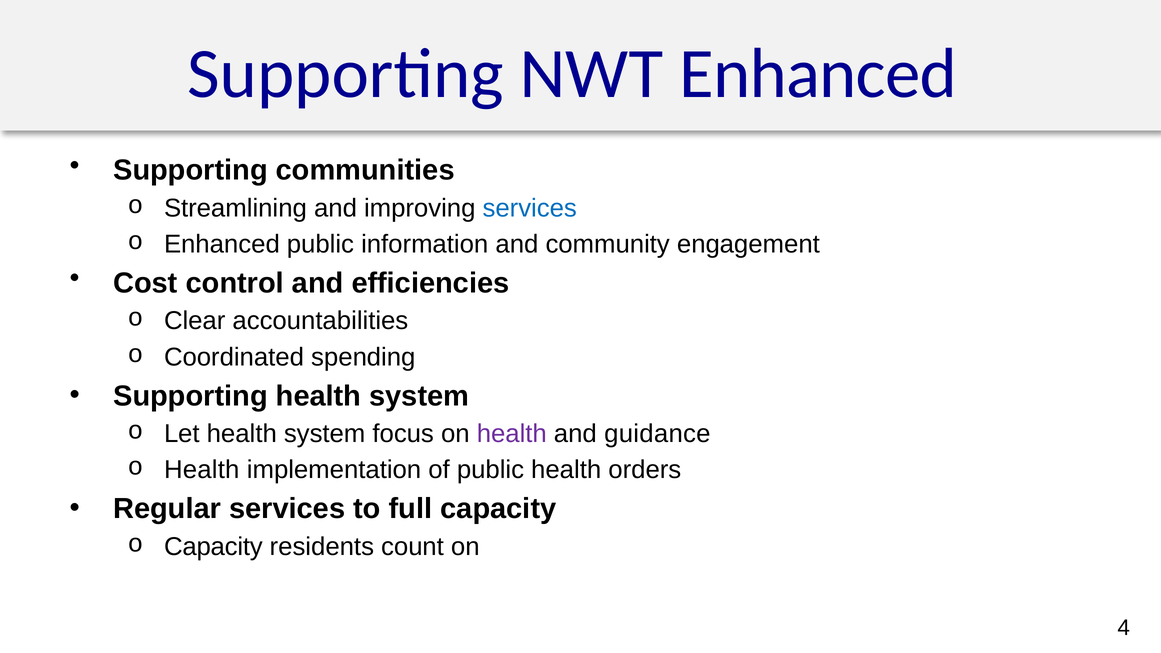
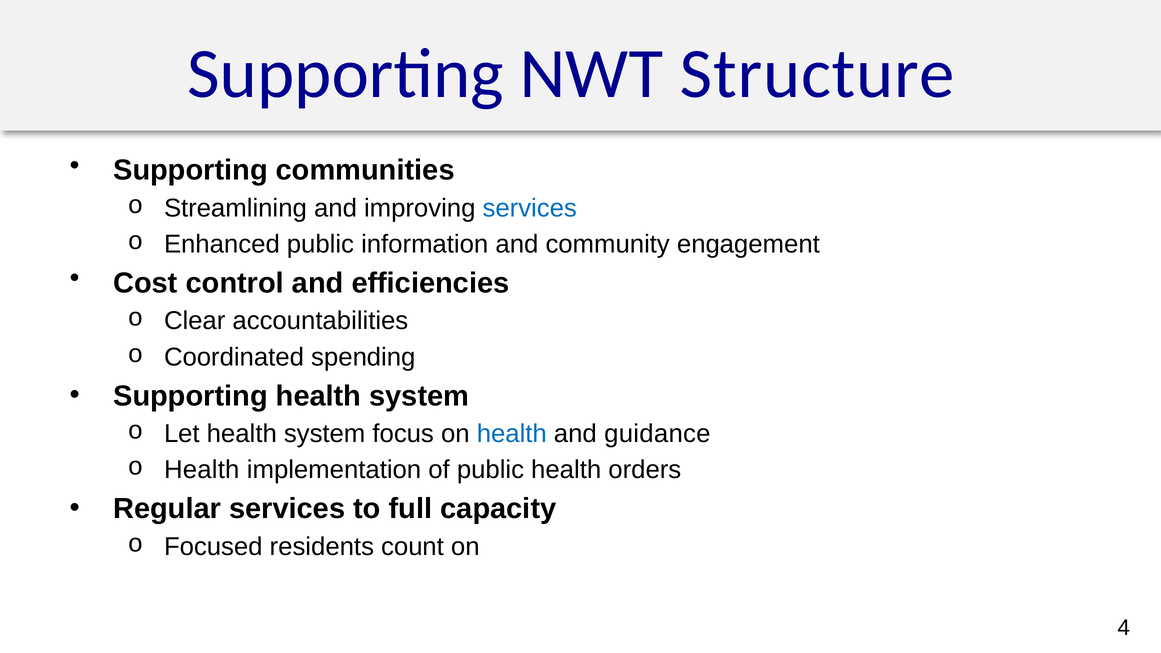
NWT Enhanced: Enhanced -> Structure
health at (512, 434) colour: purple -> blue
Capacity at (213, 547): Capacity -> Focused
